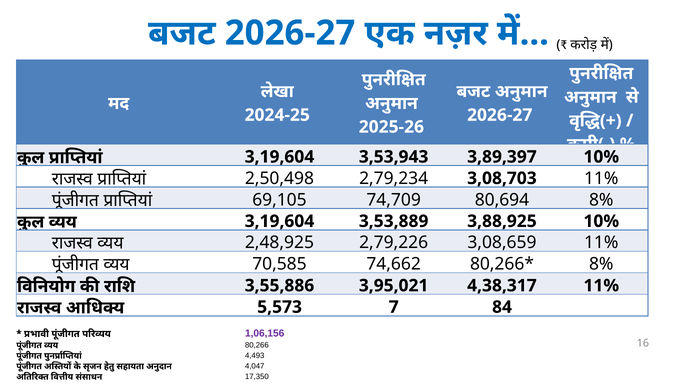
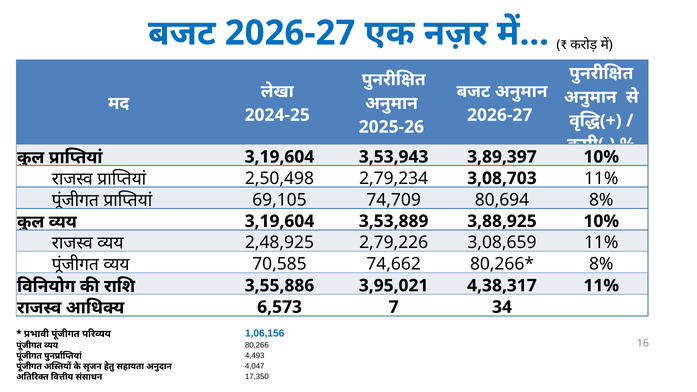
5,573: 5,573 -> 6,573
84: 84 -> 34
1,06,156 colour: purple -> blue
